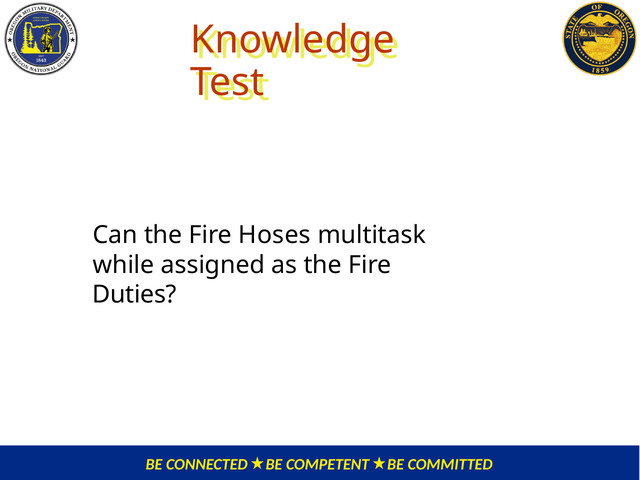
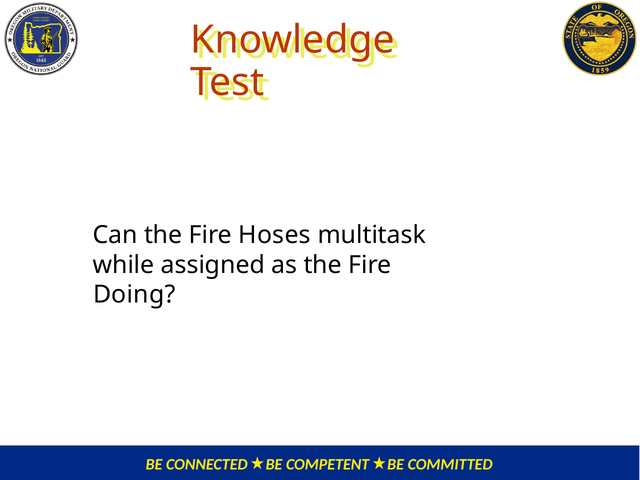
Duties: Duties -> Doing
